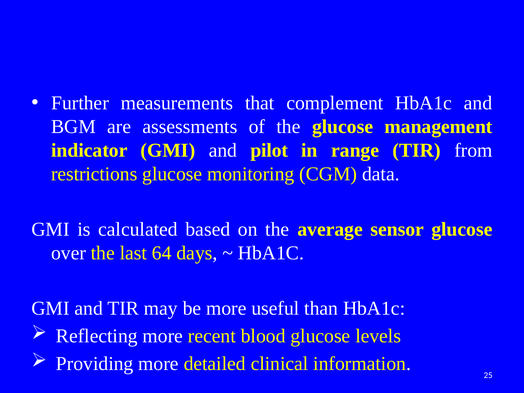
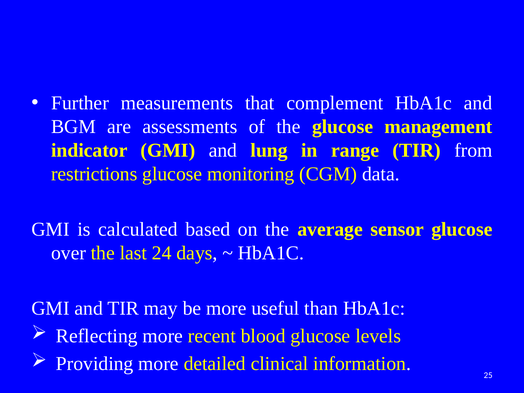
pilot: pilot -> lung
64: 64 -> 24
